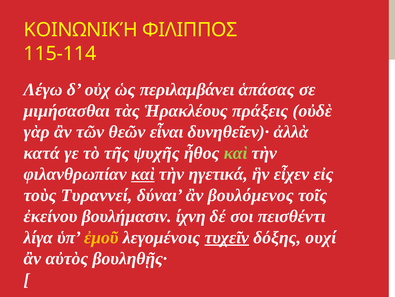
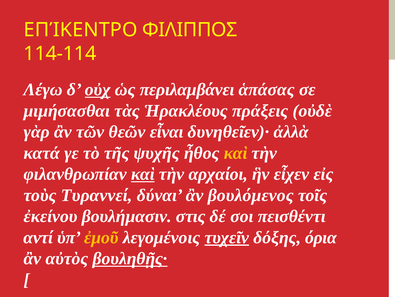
ΚΟΙΝΩΝΙΚΉ: ΚΟΙΝΩΝΙΚΉ -> ΕΠΊΚΕΝΤΡΟ
115-114: 115-114 -> 114-114
οὐχ underline: none -> present
καὶ at (236, 153) colour: light green -> yellow
ηγετικά: ηγετικά -> αρχαίοι
ίχνη: ίχνη -> στις
λίγα: λίγα -> αντί
ουχί: ουχί -> όρια
βουληθῇς· underline: none -> present
